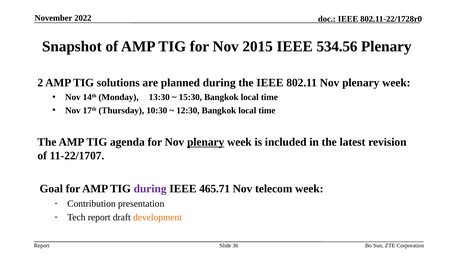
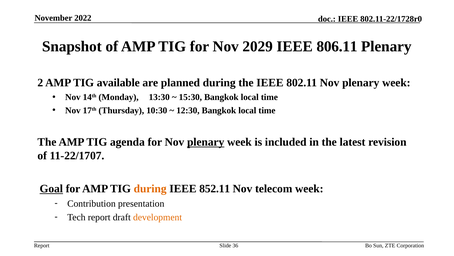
2015: 2015 -> 2029
534.56: 534.56 -> 806.11
solutions: solutions -> available
Goal underline: none -> present
during at (150, 188) colour: purple -> orange
465.71: 465.71 -> 852.11
